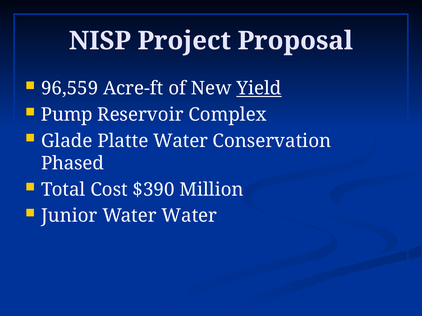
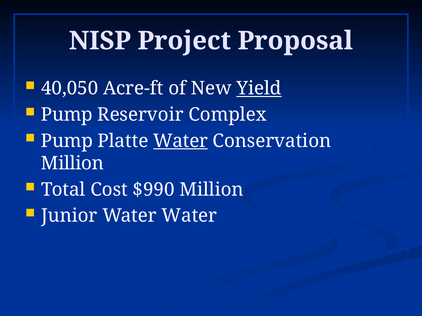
96,559: 96,559 -> 40,050
Glade at (67, 141): Glade -> Pump
Water at (181, 141) underline: none -> present
Phased at (72, 164): Phased -> Million
$390: $390 -> $990
